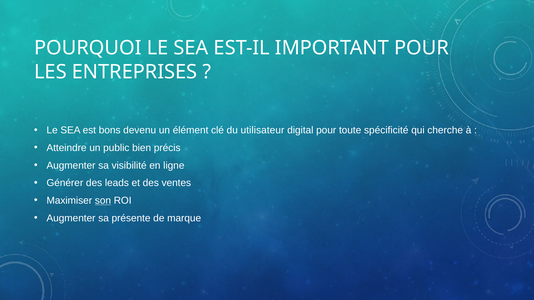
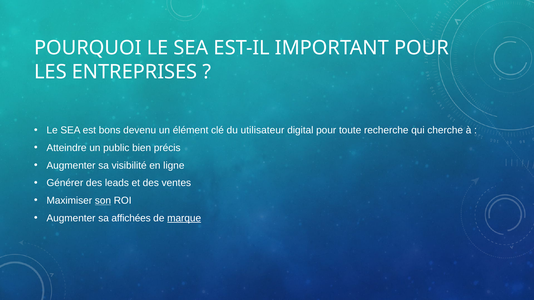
spécificité: spécificité -> recherche
présente: présente -> affichées
marque underline: none -> present
